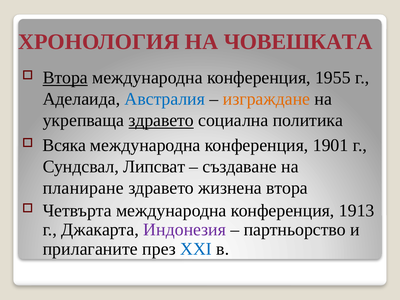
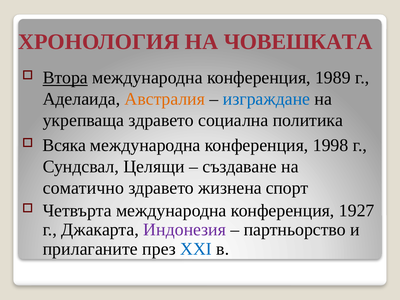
1955: 1955 -> 1989
Австралия colour: blue -> orange
изграждане colour: orange -> blue
здравето at (161, 120) underline: present -> none
1901: 1901 -> 1998
Липсват: Липсват -> Целящи
планиране: планиране -> соматично
жизнена втора: втора -> спорт
1913: 1913 -> 1927
